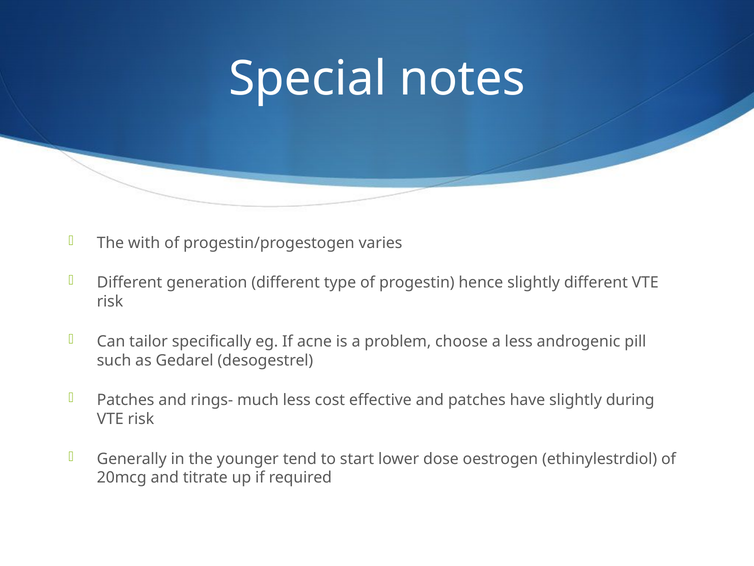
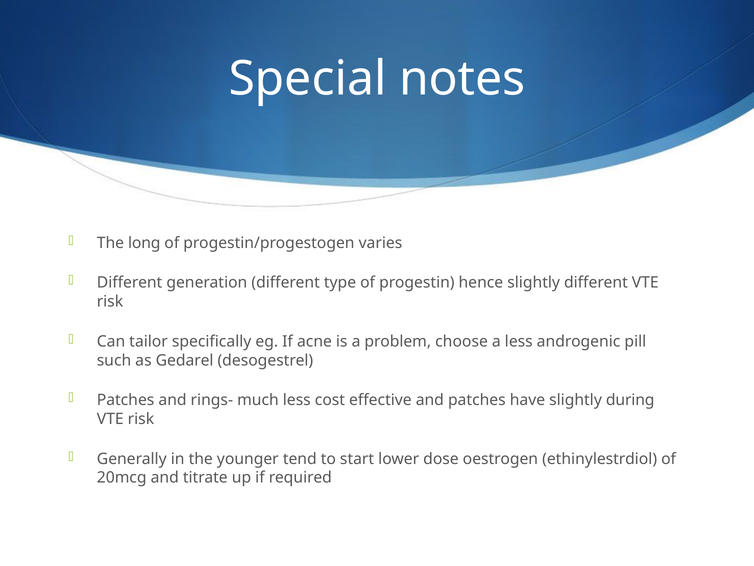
with: with -> long
